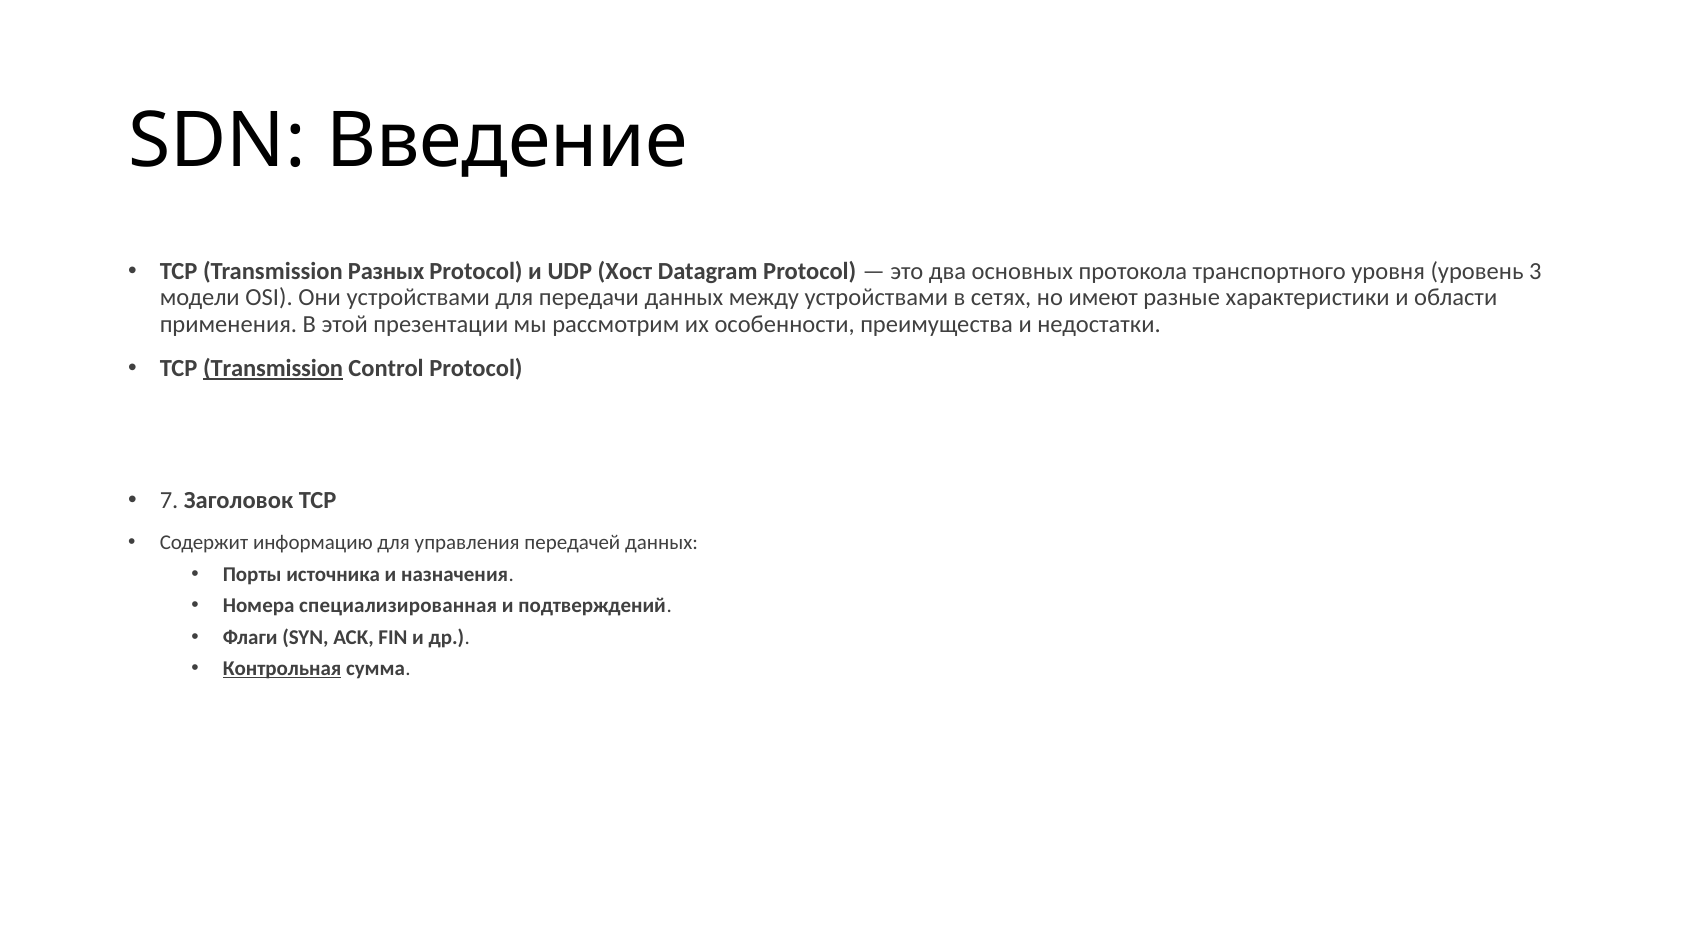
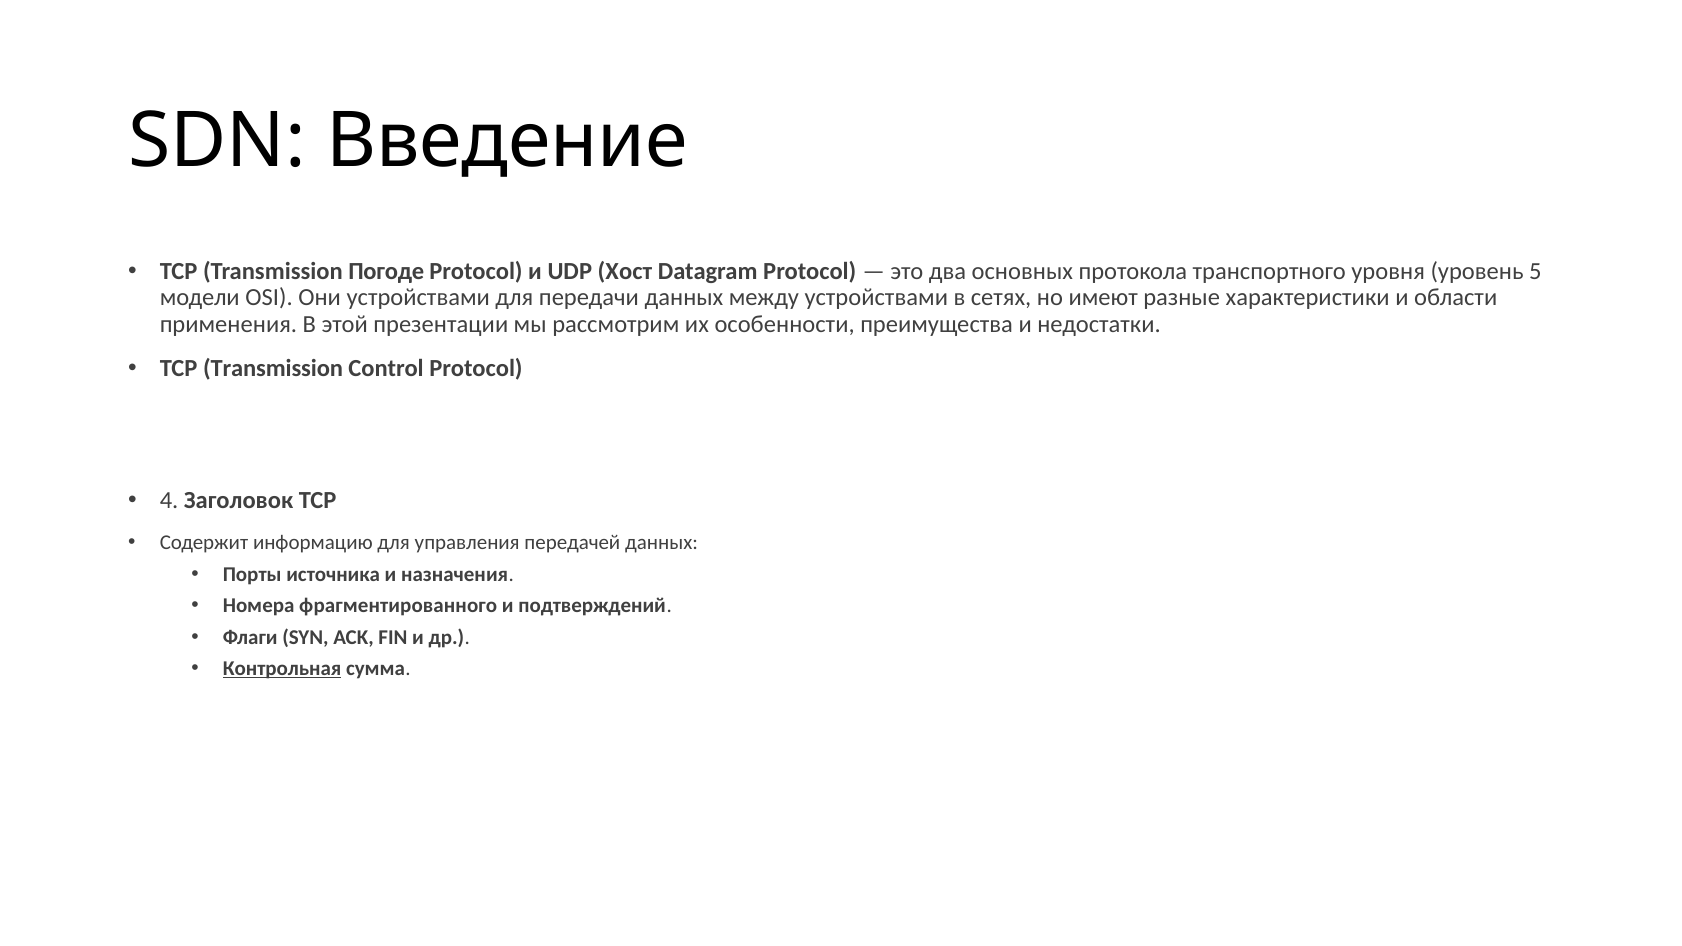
Разных: Разных -> Погоде
3: 3 -> 5
Transmission at (273, 369) underline: present -> none
7: 7 -> 4
специализированная: специализированная -> фрагментированного
